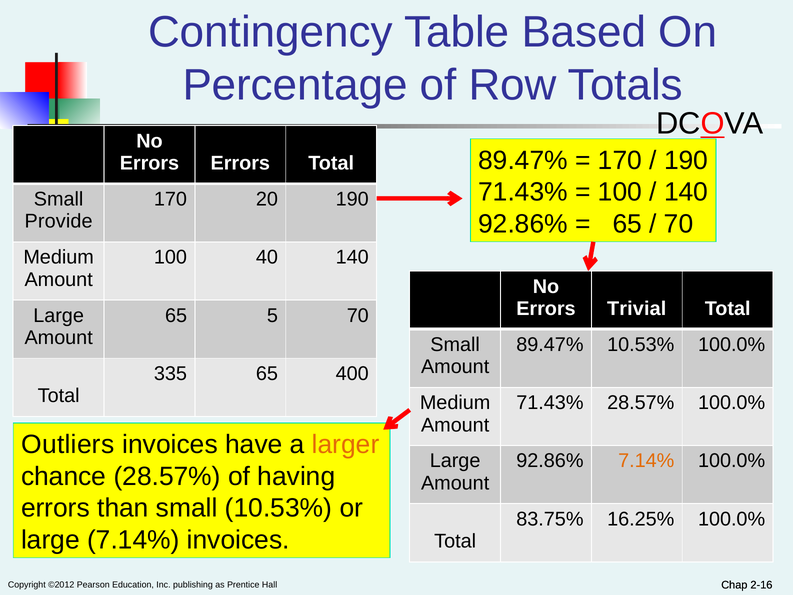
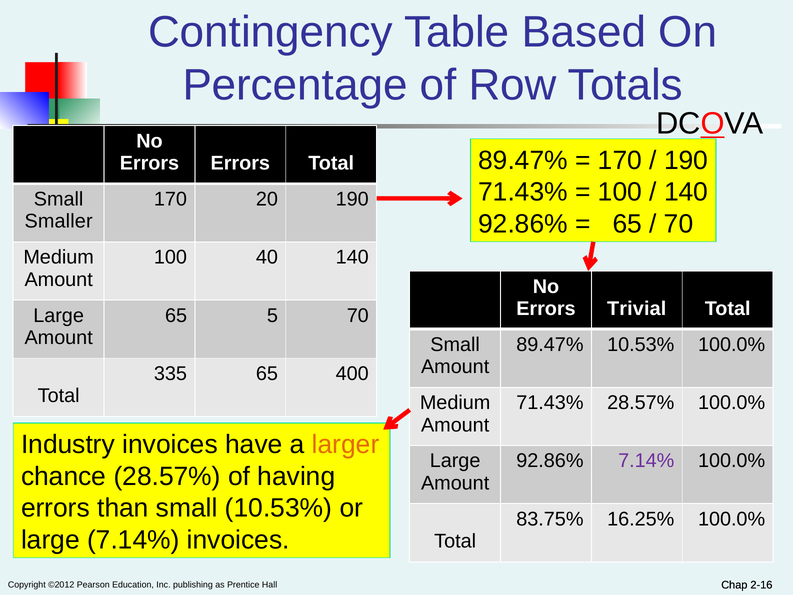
Provide: Provide -> Smaller
Outliers: Outliers -> Industry
7.14% at (646, 461) colour: orange -> purple
